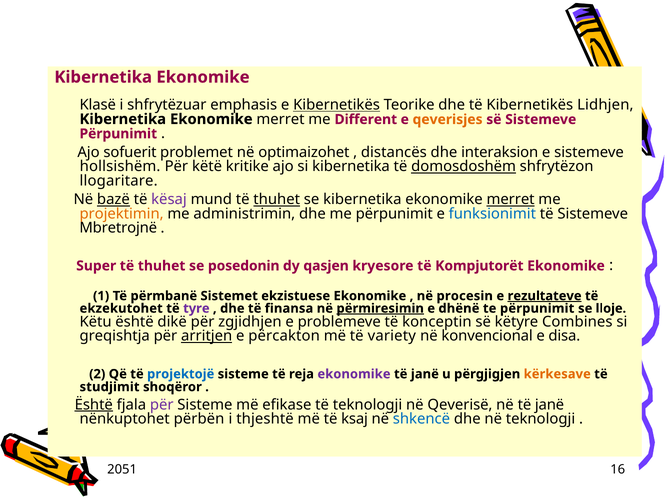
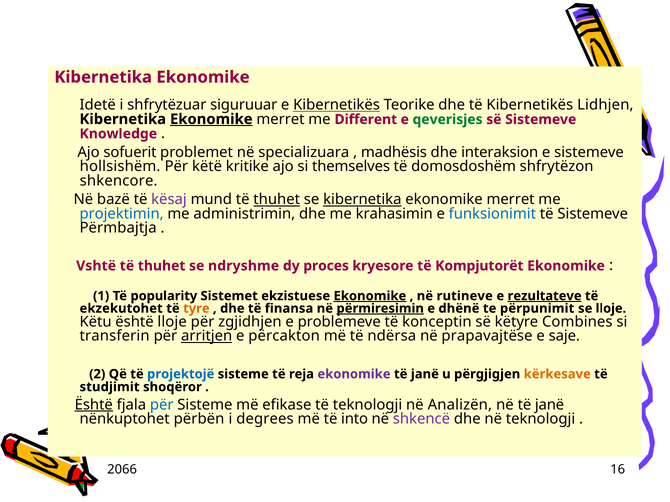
Klasë: Klasë -> Idetë
emphasis: emphasis -> siguruuar
Ekonomike at (211, 119) underline: none -> present
qeverisjes colour: orange -> green
Pёrpunimit: Pёrpunimit -> Knowledge
optimaizohet: optimaizohet -> specializuara
distancës: distancës -> madhësis
si kibernetika: kibernetika -> themselves
domosdoshëm underline: present -> none
llogaritare: llogaritare -> shkencore
bazë underline: present -> none
kibernetika at (362, 200) underline: none -> present
merret at (511, 200) underline: present -> none
projektimin colour: orange -> blue
me përpunimit: përpunimit -> krahasimin
Mbretrojnё: Mbretrojnё -> Përmbajtja
Super: Super -> Vshtë
posedonin: posedonin -> ndryshme
qasjen: qasjen -> proces
përmbanë: përmbanë -> popularity
Ekonomike at (370, 296) underline: none -> present
procesin: procesin -> rutineve
tyre colour: purple -> orange
është dikë: dikë -> lloje
greqishtja: greqishtja -> transferin
variety: variety -> ndërsa
konvencional: konvencional -> prapavajtёse
disa: disa -> saje
për at (162, 405) colour: purple -> blue
Qeverisё: Qeverisё -> Analizёn
thjeshtë: thjeshtë -> degrees
ksaj: ksaj -> into
shkencë colour: blue -> purple
2051: 2051 -> 2066
